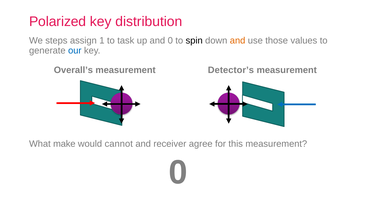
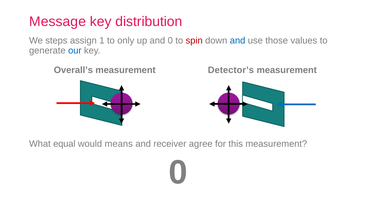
Polarized: Polarized -> Message
task: task -> only
spin colour: black -> red
and at (238, 41) colour: orange -> blue
make: make -> equal
cannot: cannot -> means
